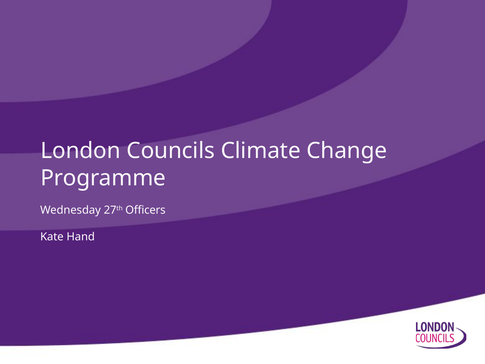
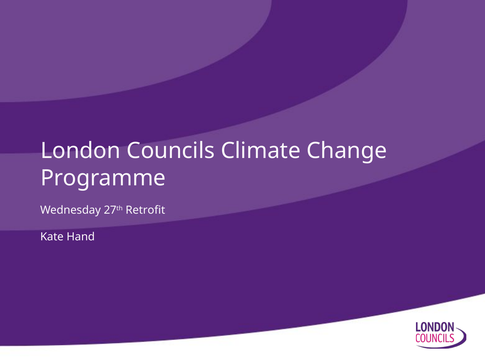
Officers: Officers -> Retrofit
